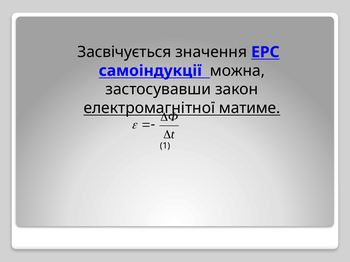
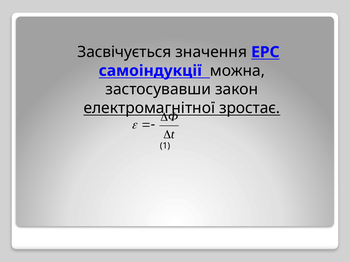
матиме: матиме -> зростає
